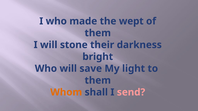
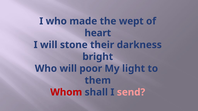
them at (98, 33): them -> heart
save: save -> poor
Whom colour: orange -> red
